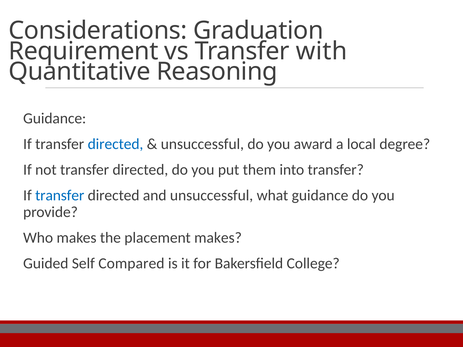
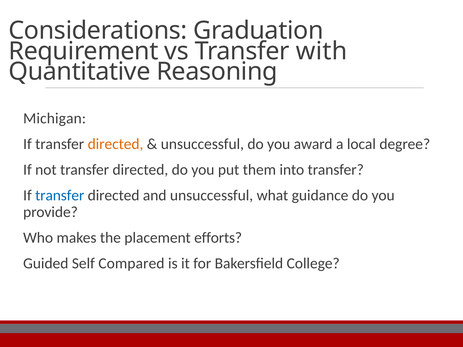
Guidance at (55, 119): Guidance -> Michigan
directed at (116, 144) colour: blue -> orange
placement makes: makes -> efforts
